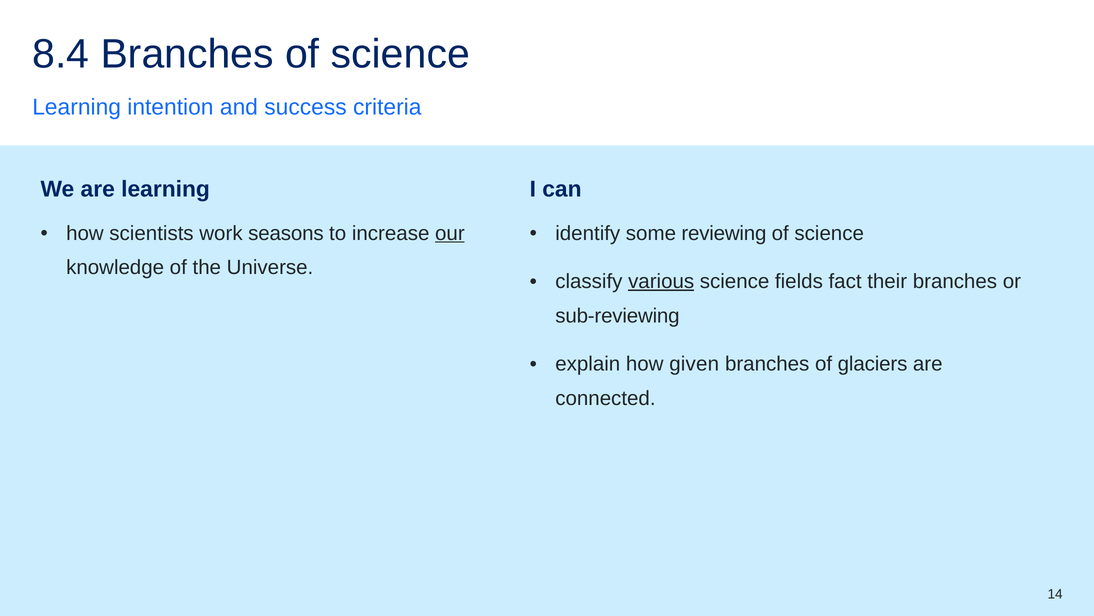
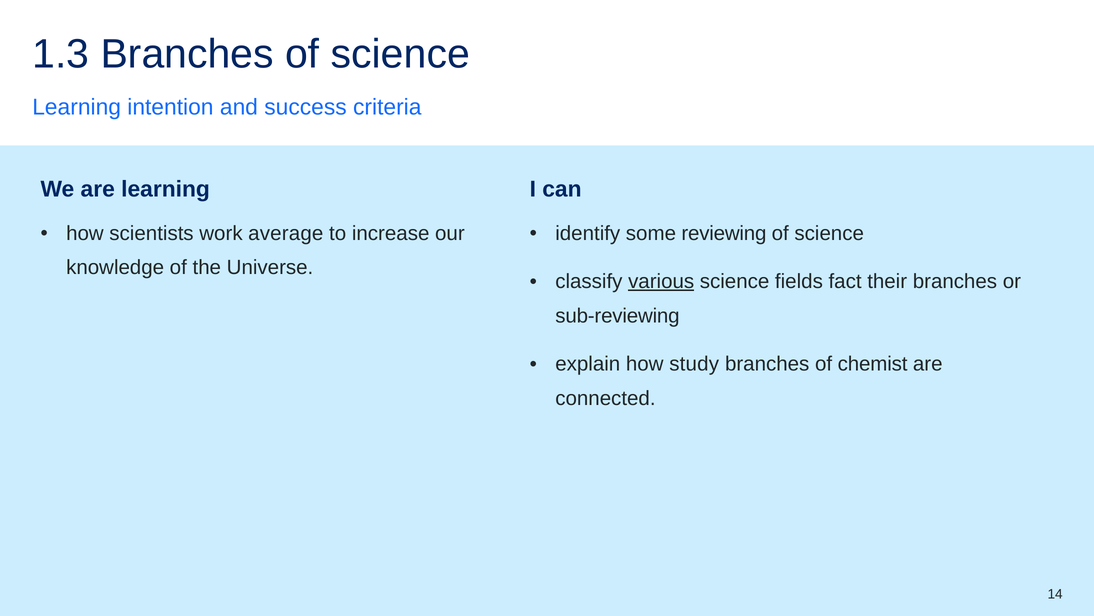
8.4: 8.4 -> 1.3
seasons: seasons -> average
our underline: present -> none
given: given -> study
glaciers: glaciers -> chemist
